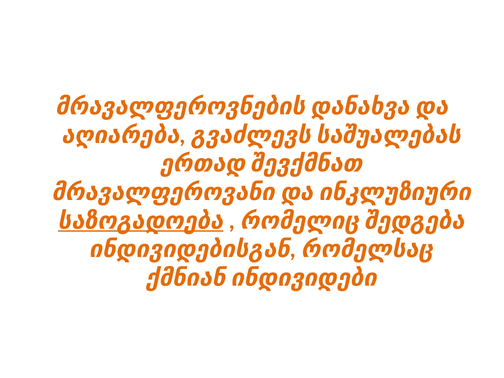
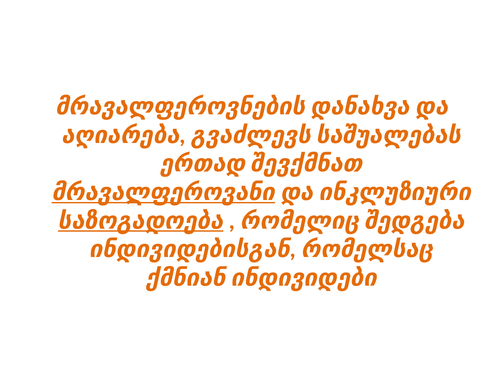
მრავალფეროვანი underline: none -> present
